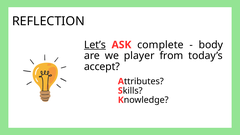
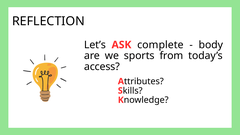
Let’s underline: present -> none
player: player -> sports
accept: accept -> access
